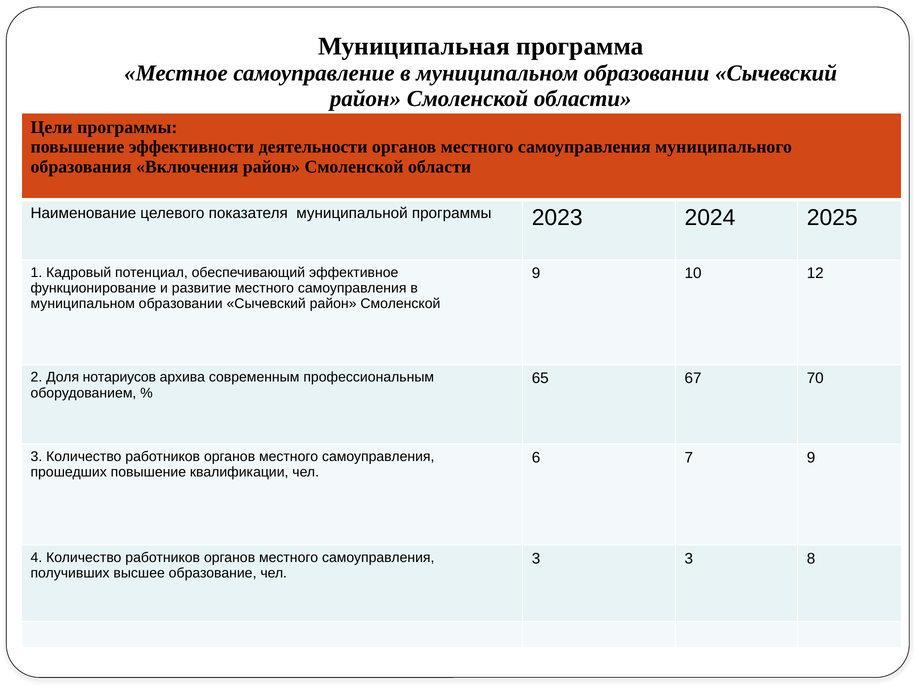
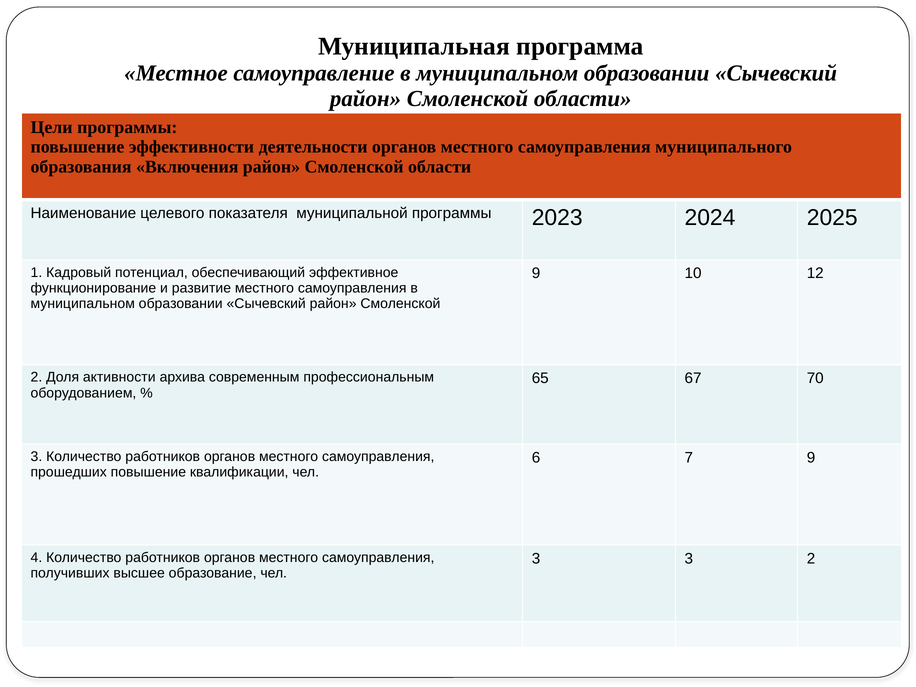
нотариусов: нотариусов -> активности
3 8: 8 -> 2
